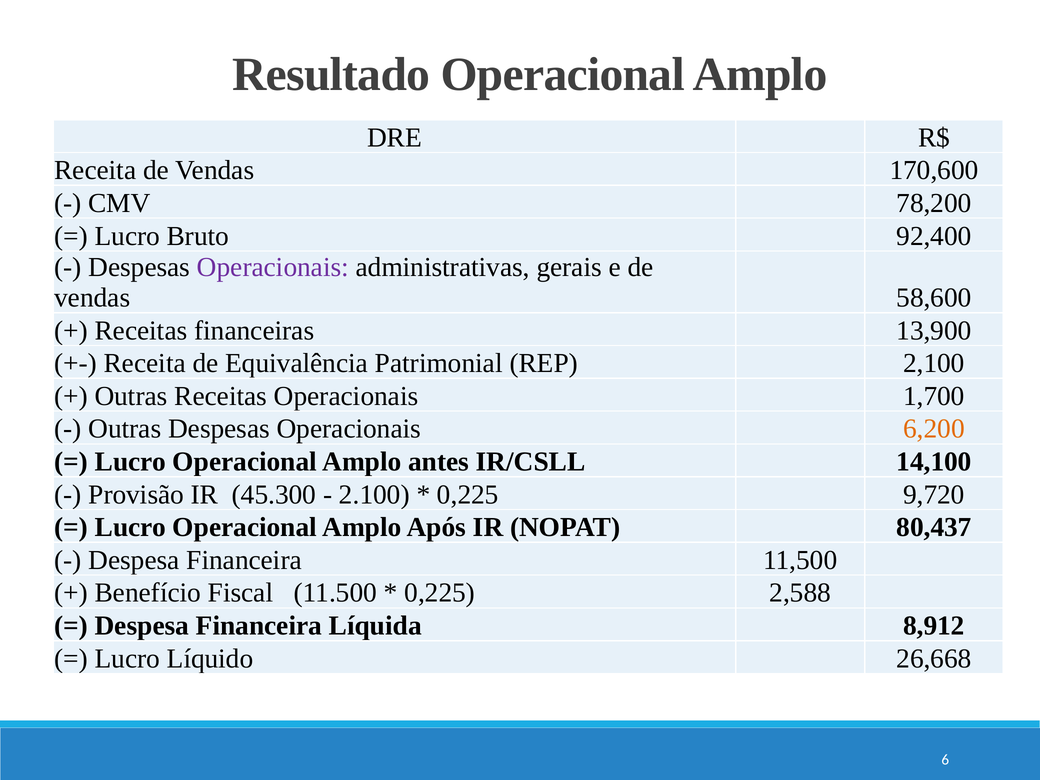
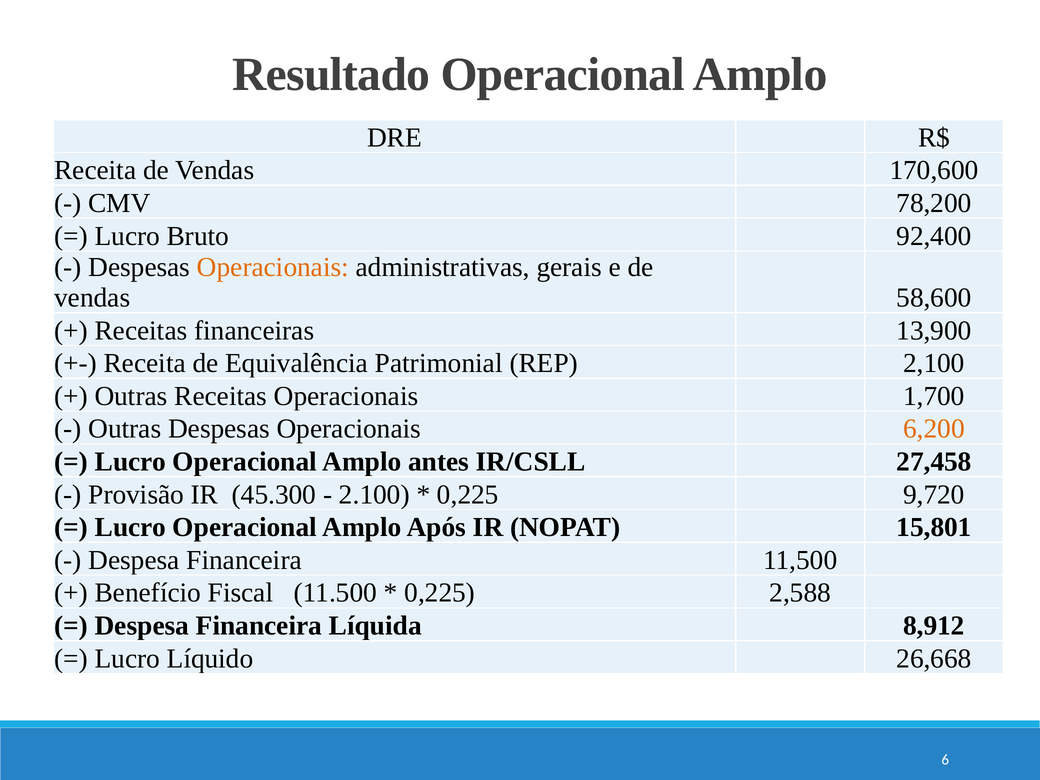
Operacionais at (273, 267) colour: purple -> orange
14,100: 14,100 -> 27,458
80,437: 80,437 -> 15,801
